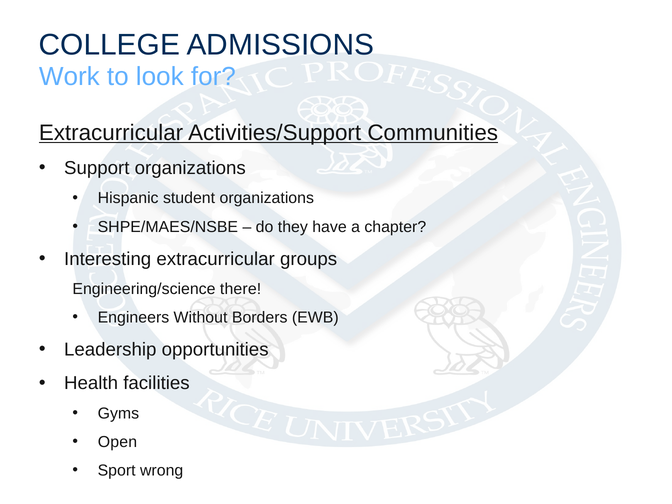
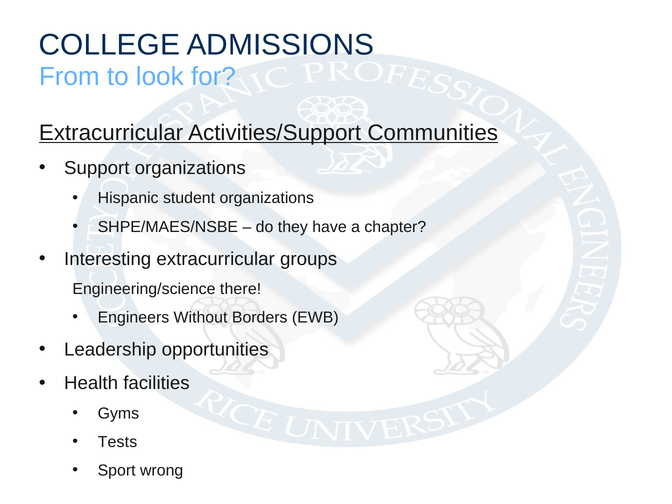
Work: Work -> From
Open: Open -> Tests
